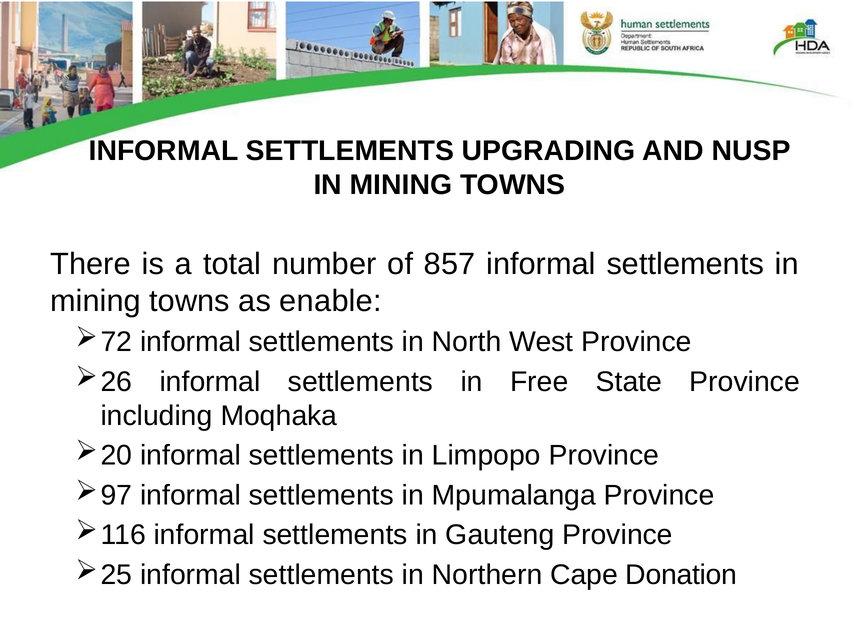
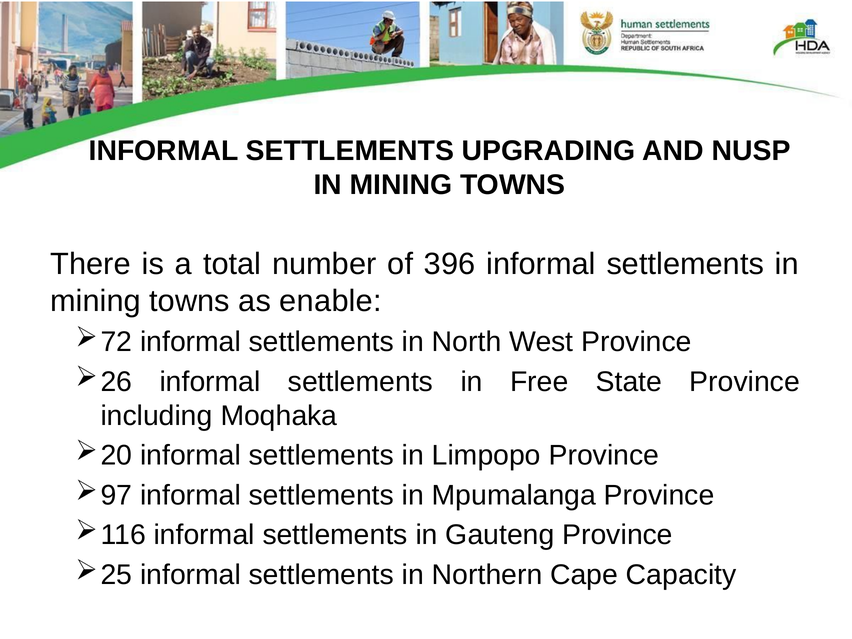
857: 857 -> 396
Donation: Donation -> Capacity
